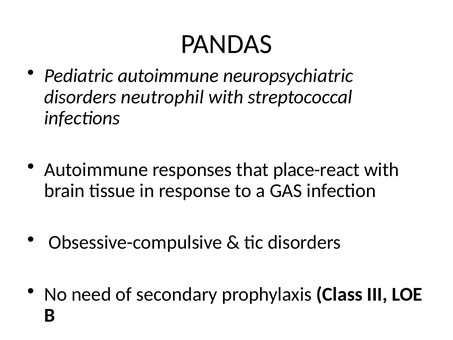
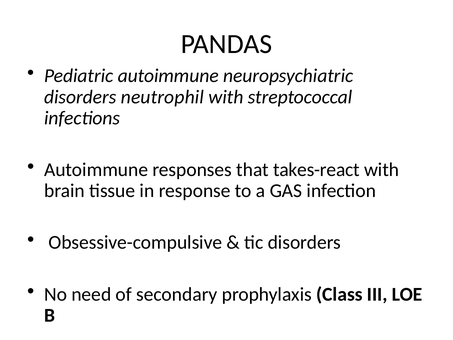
place-react: place-react -> takes-react
